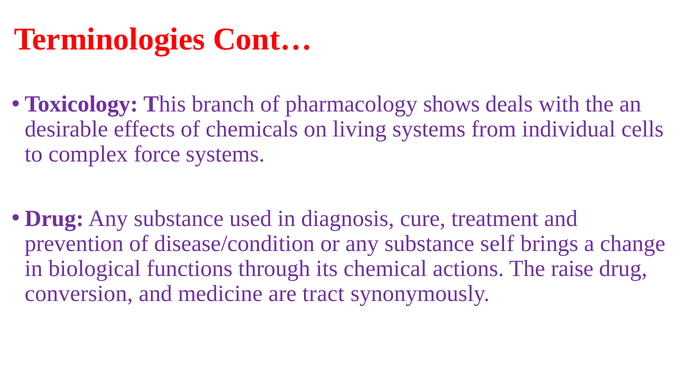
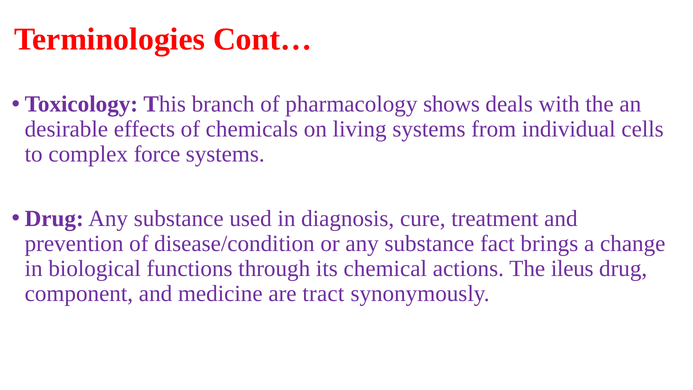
self: self -> fact
raise: raise -> ileus
conversion: conversion -> component
